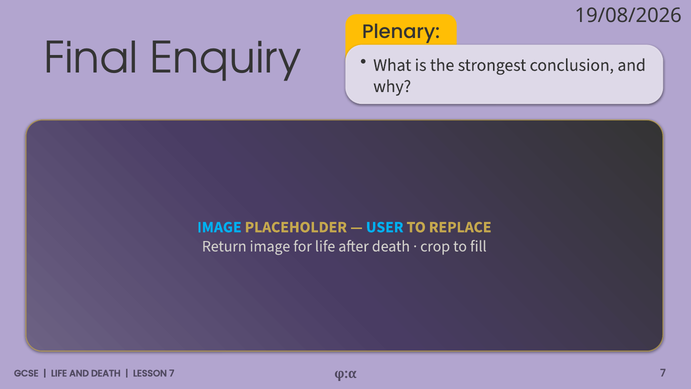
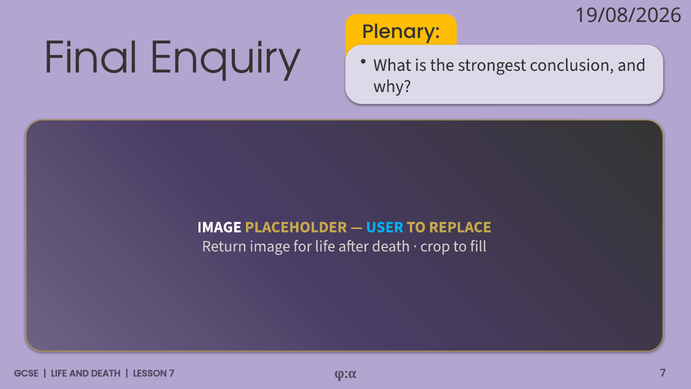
IMAGE colour: light blue -> white
